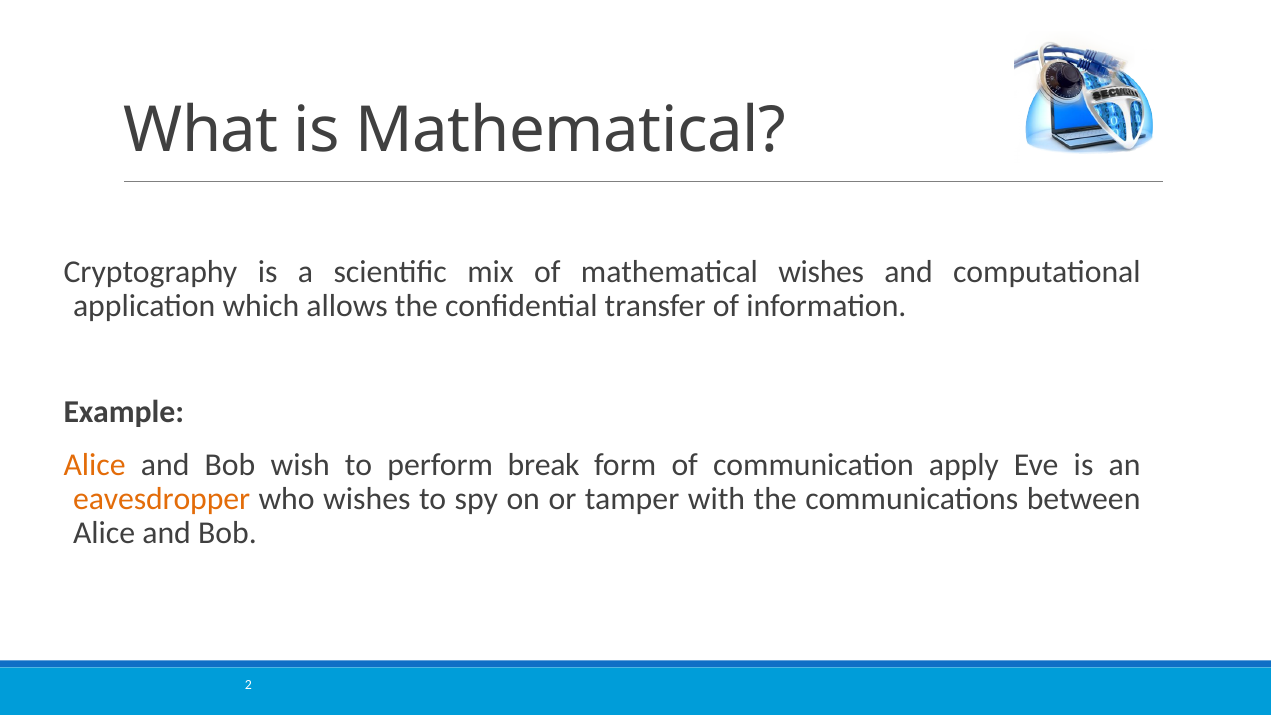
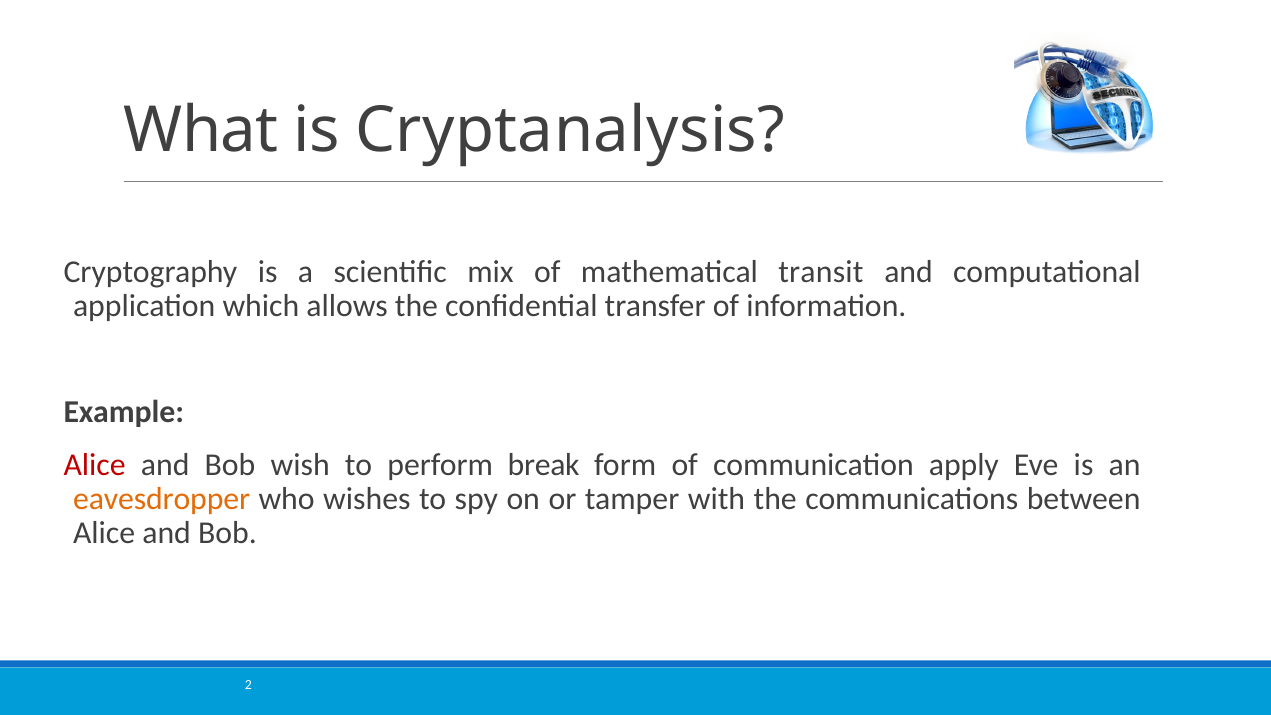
is Mathematical: Mathematical -> Cryptanalysis
mathematical wishes: wishes -> transit
Alice at (95, 465) colour: orange -> red
